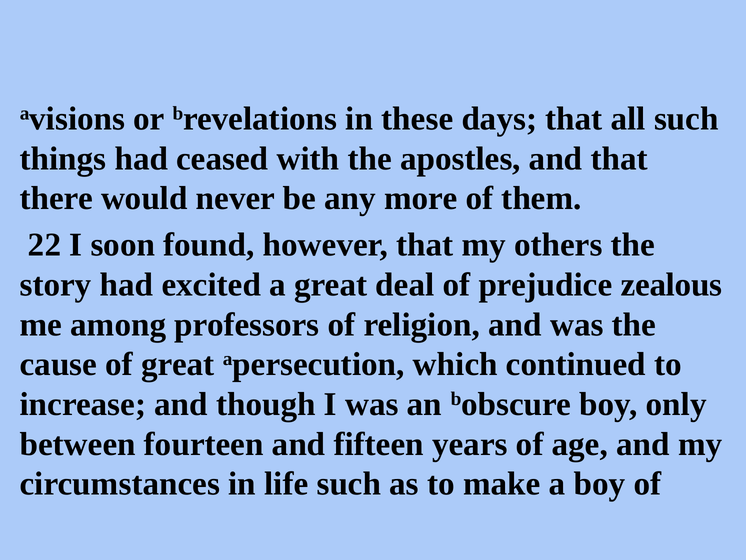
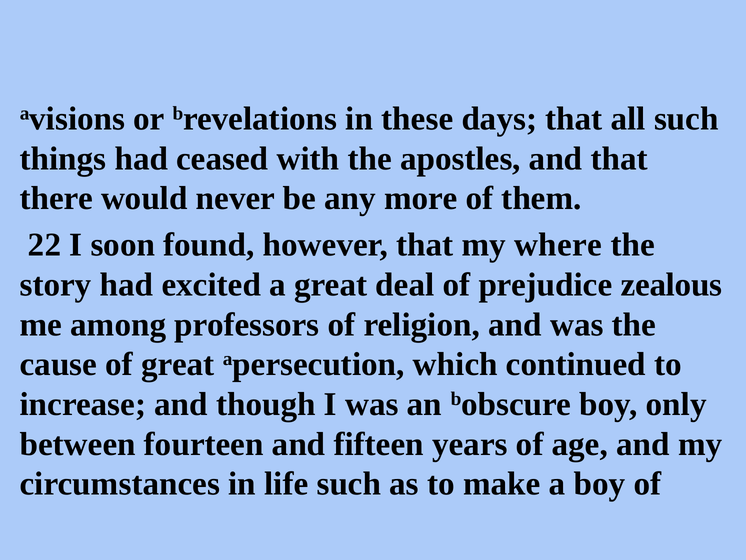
others: others -> where
